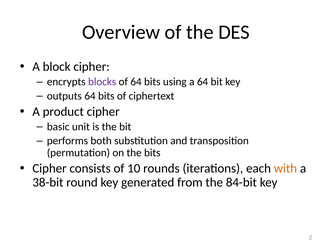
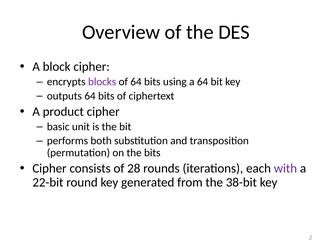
10: 10 -> 28
with colour: orange -> purple
38-bit: 38-bit -> 22-bit
84-bit: 84-bit -> 38-bit
